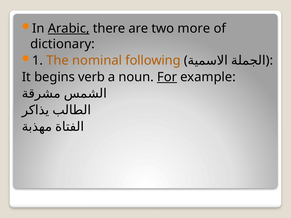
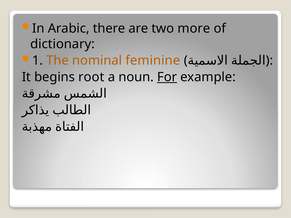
Arabic underline: present -> none
following: following -> feminine
verb: verb -> root
